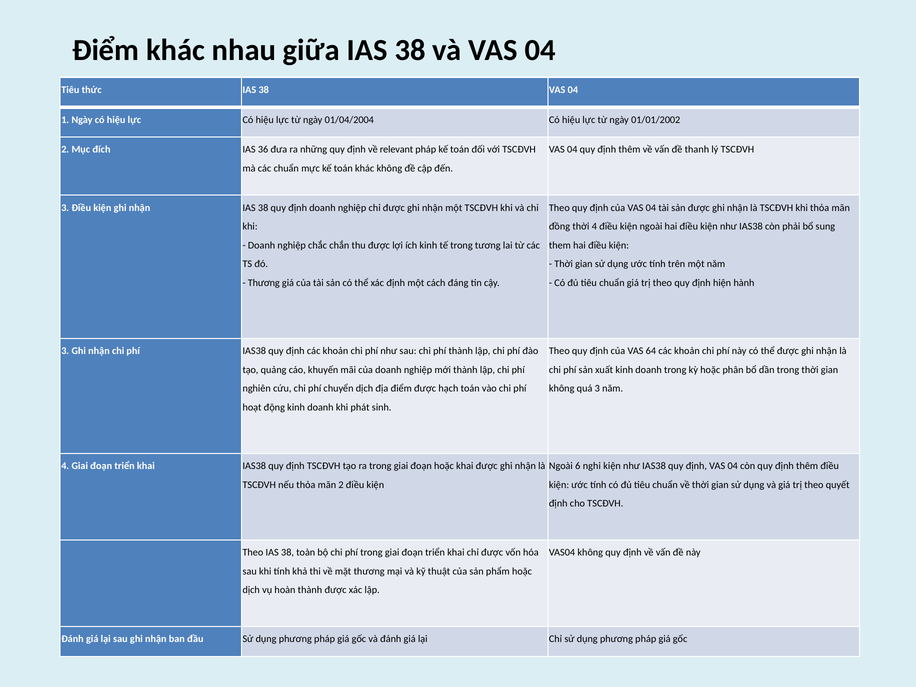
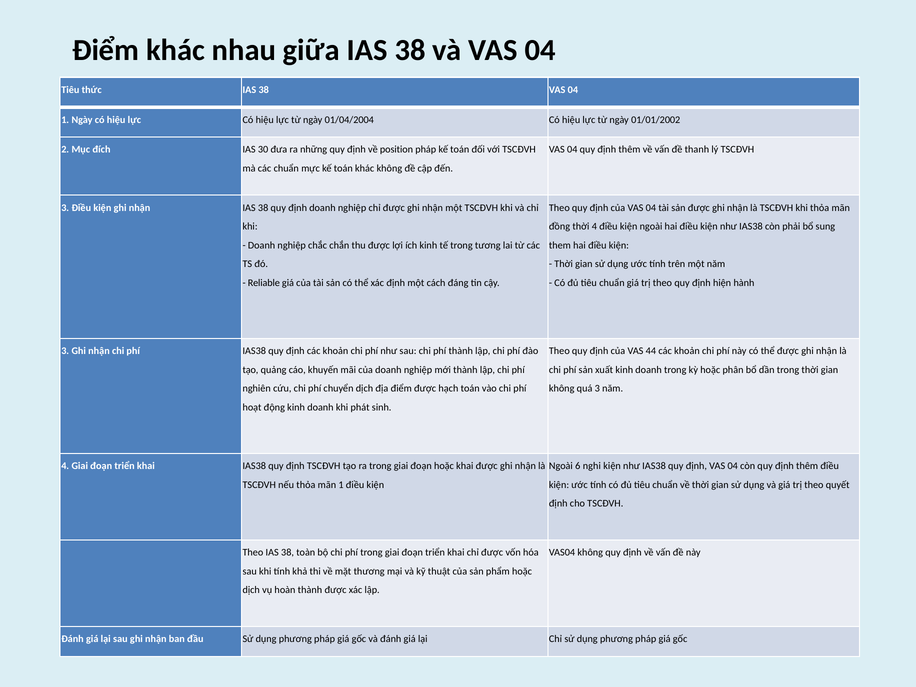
36: 36 -> 30
relevant: relevant -> position
Thương at (264, 283): Thương -> Reliable
64: 64 -> 44
mãn 2: 2 -> 1
